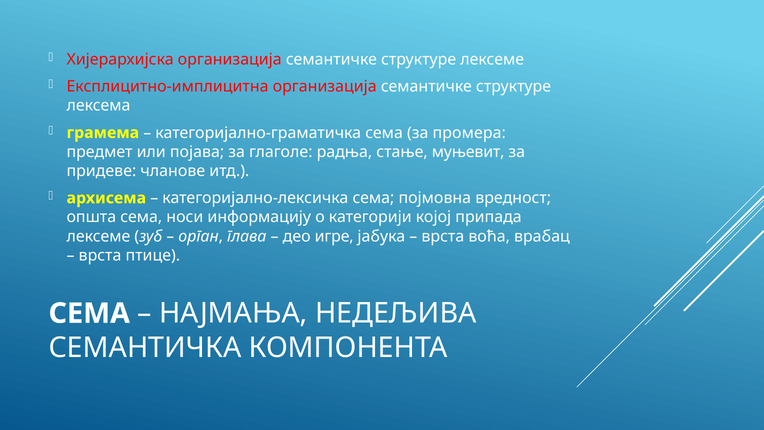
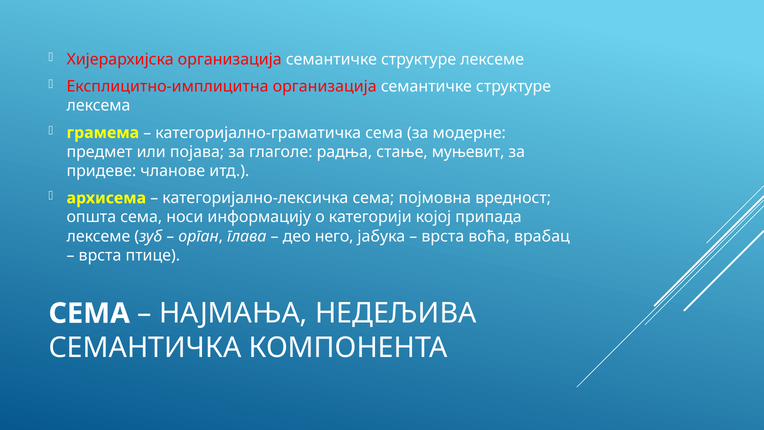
промера: промера -> модерне
игре: игре -> него
